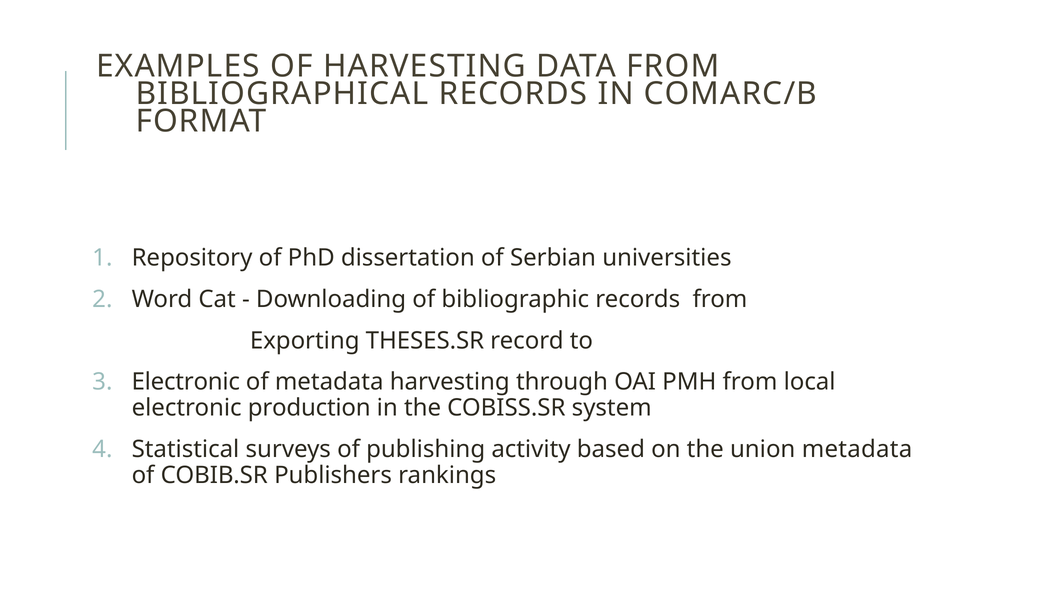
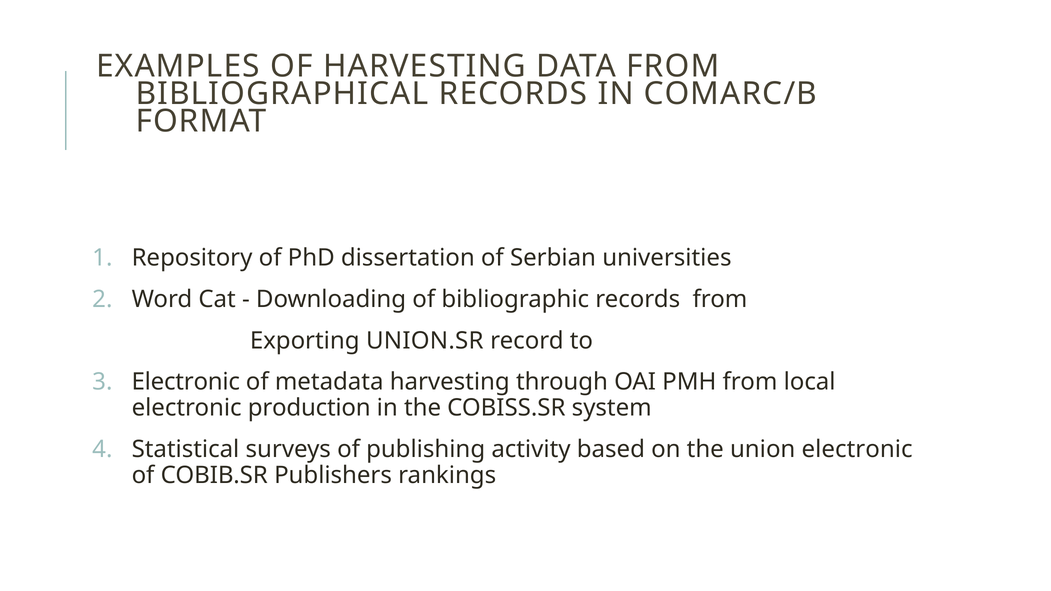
THESES.SR: THESES.SR -> UNION.SR
union metadata: metadata -> electronic
